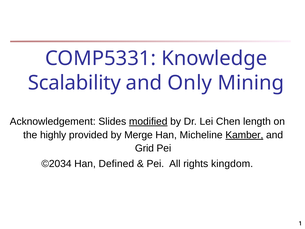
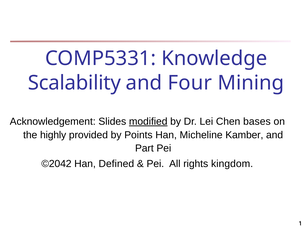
Only: Only -> Four
length: length -> bases
Merge: Merge -> Points
Kamber underline: present -> none
Grid: Grid -> Part
©2034: ©2034 -> ©2042
